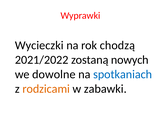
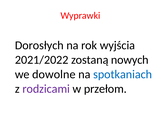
Wycieczki: Wycieczki -> Dorosłych
chodzą: chodzą -> wyjścia
rodzicami colour: orange -> purple
zabawki: zabawki -> przełom
